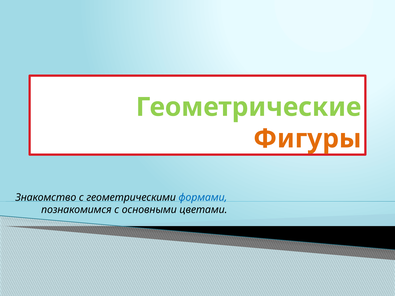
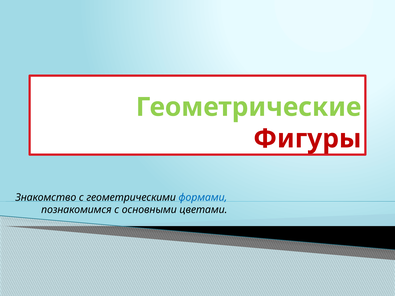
Фигуры colour: orange -> red
